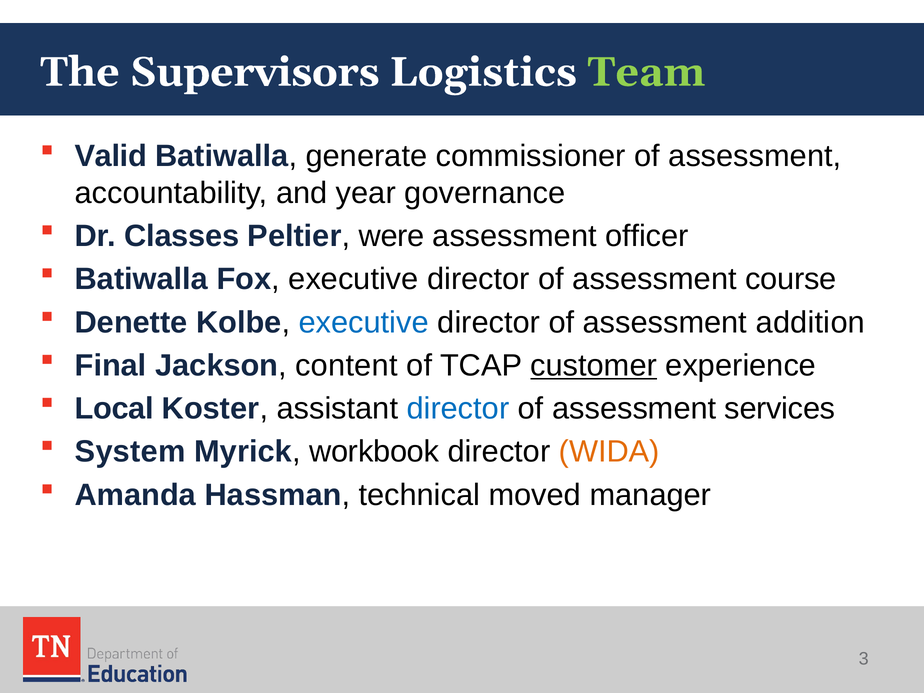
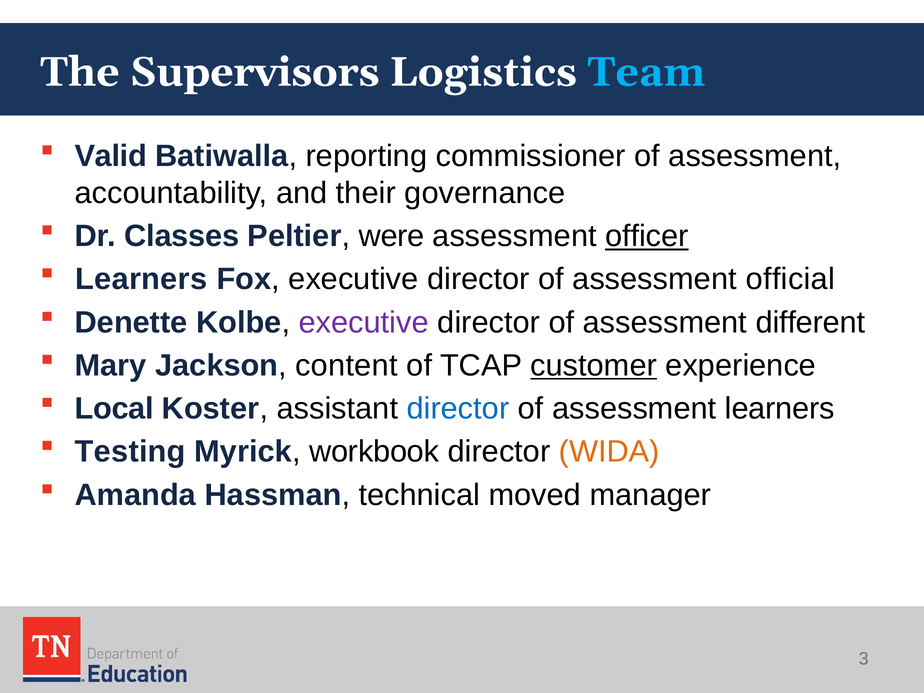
Team colour: light green -> light blue
generate: generate -> reporting
year: year -> their
officer underline: none -> present
Batiwalla at (141, 279): Batiwalla -> Learners
course: course -> official
executive at (364, 322) colour: blue -> purple
addition: addition -> different
Final: Final -> Mary
assessment services: services -> learners
System: System -> Testing
